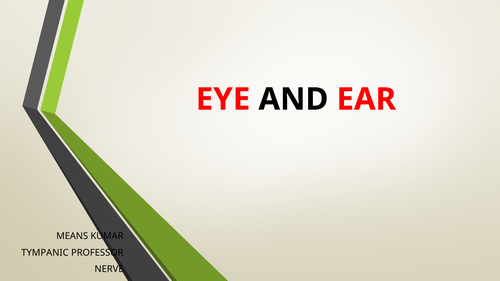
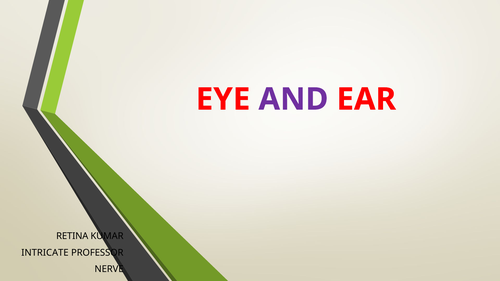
AND colour: black -> purple
MEANS: MEANS -> RETINA
TYMPANIC: TYMPANIC -> INTRICATE
